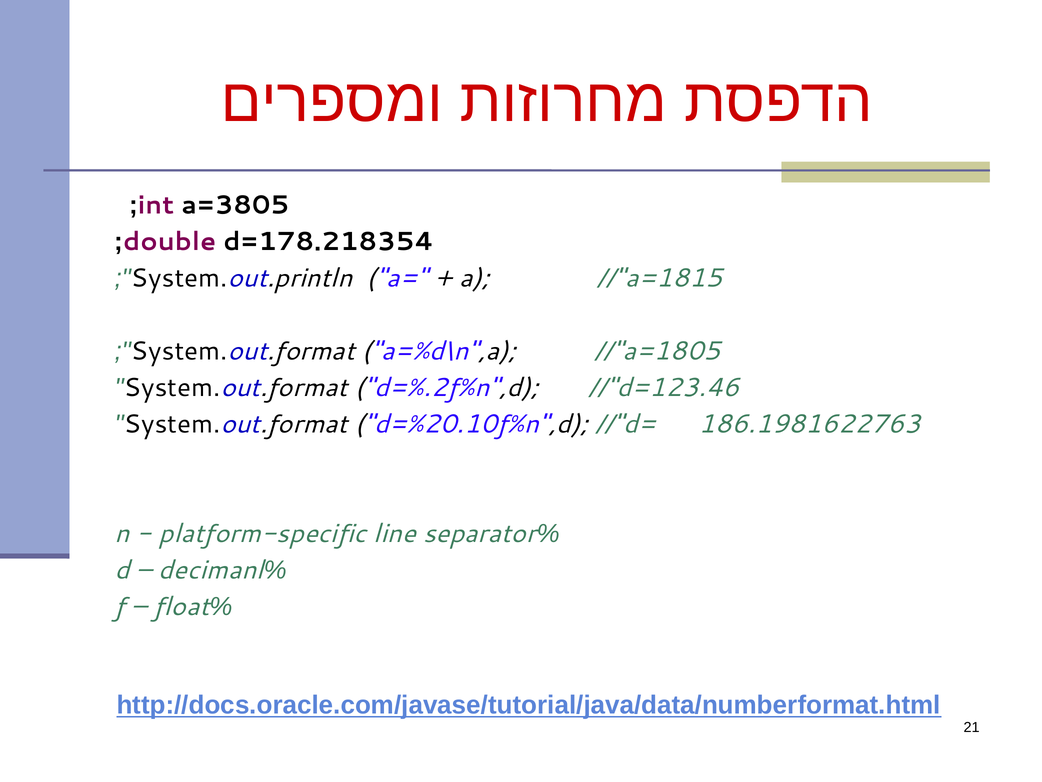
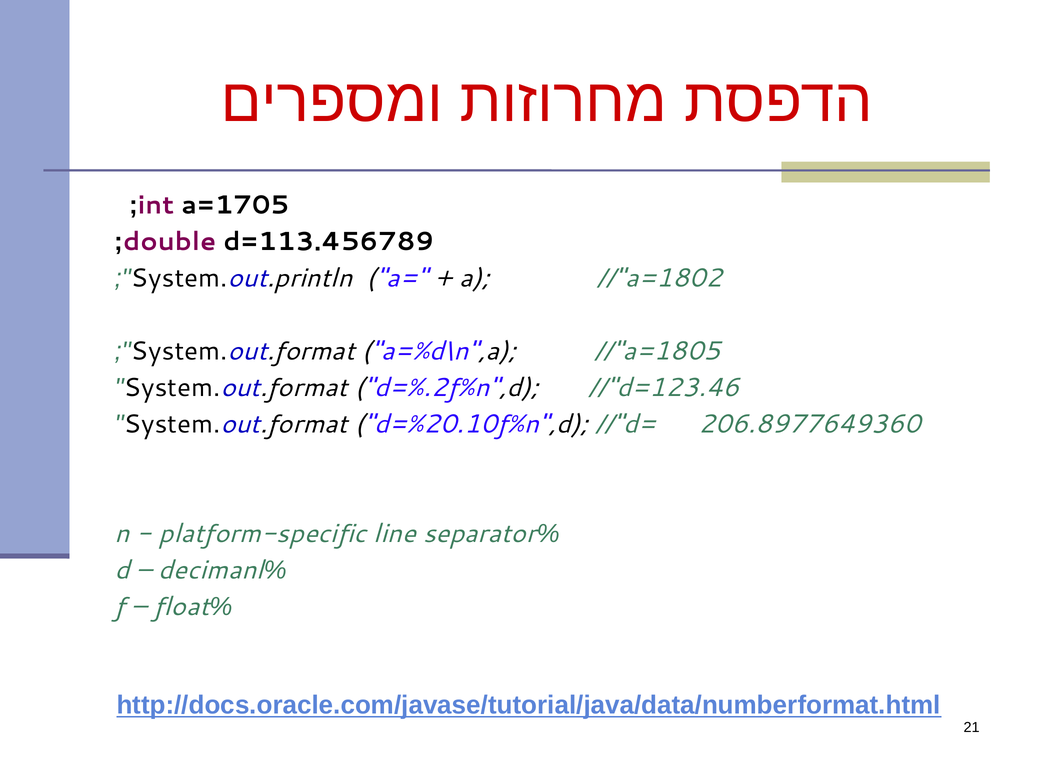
a=3805: a=3805 -> a=1705
d=178.218354: d=178.218354 -> d=113.456789
//"a=1815: //"a=1815 -> //"a=1802
186.1981622763: 186.1981622763 -> 206.8977649360
